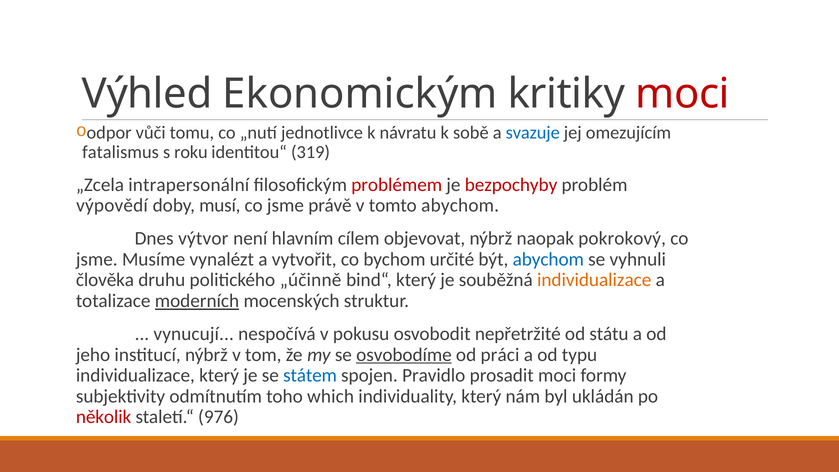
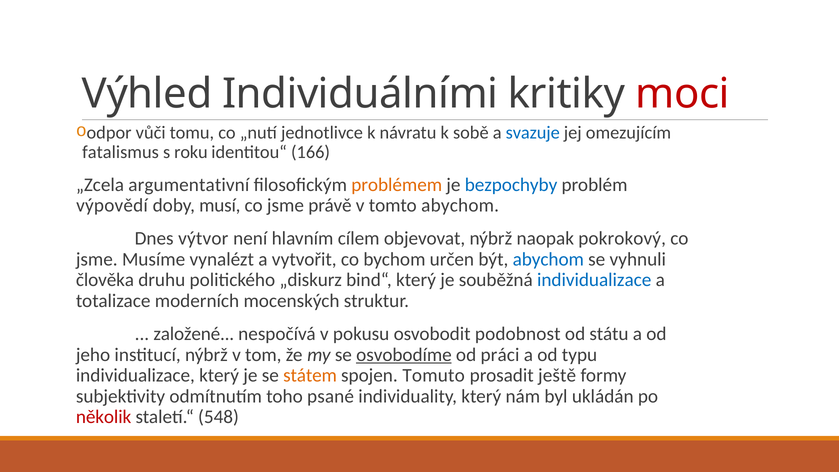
Ekonomickým: Ekonomickým -> Individuálními
319: 319 -> 166
intrapersonální: intrapersonální -> argumentativní
problémem colour: red -> orange
bezpochyby colour: red -> blue
určité: určité -> určen
„účinně: „účinně -> „diskurz
individualizace at (594, 280) colour: orange -> blue
moderních underline: present -> none
vynucují: vynucují -> založené
nepřetržité: nepřetržité -> podobnost
státem colour: blue -> orange
Pravidlo: Pravidlo -> Tomuto
prosadit moci: moci -> ještě
which: which -> psané
976: 976 -> 548
